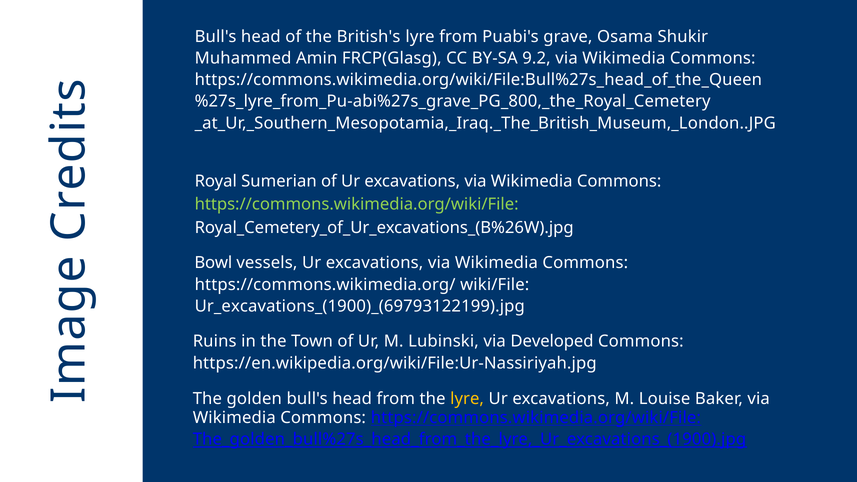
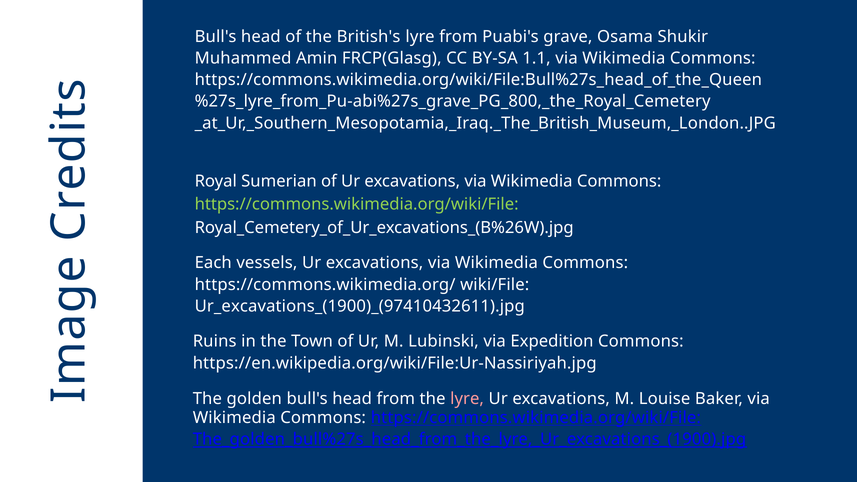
9.2: 9.2 -> 1.1
Bowl: Bowl -> Each
Ur_excavations_(1900)_(69793122199).jpg: Ur_excavations_(1900)_(69793122199).jpg -> Ur_excavations_(1900)_(97410432611).jpg
Developed: Developed -> Expedition
lyre at (467, 399) colour: yellow -> pink
